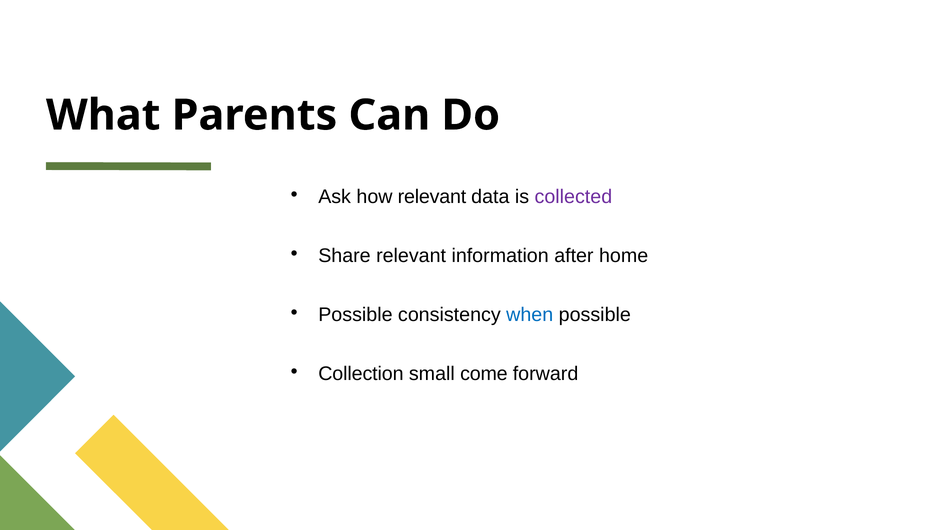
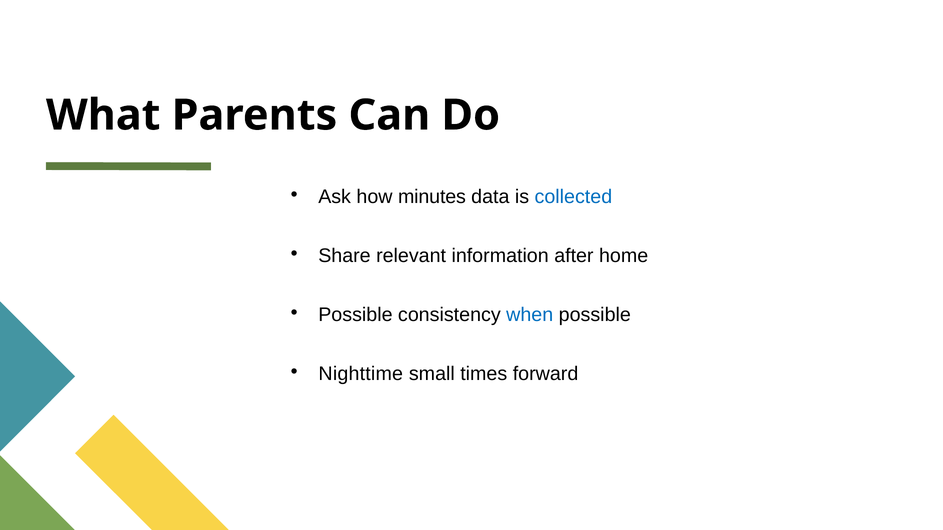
how relevant: relevant -> minutes
collected colour: purple -> blue
Collection: Collection -> Nighttime
come: come -> times
